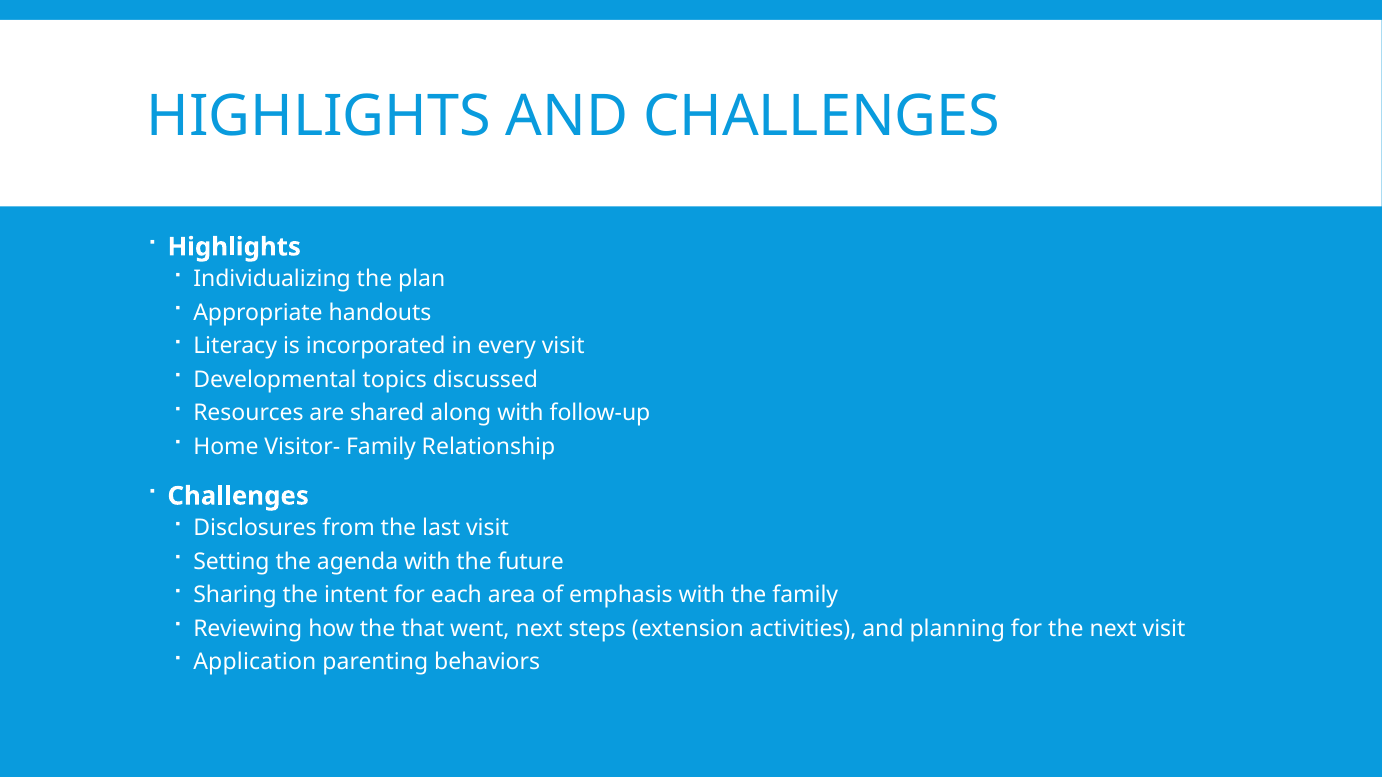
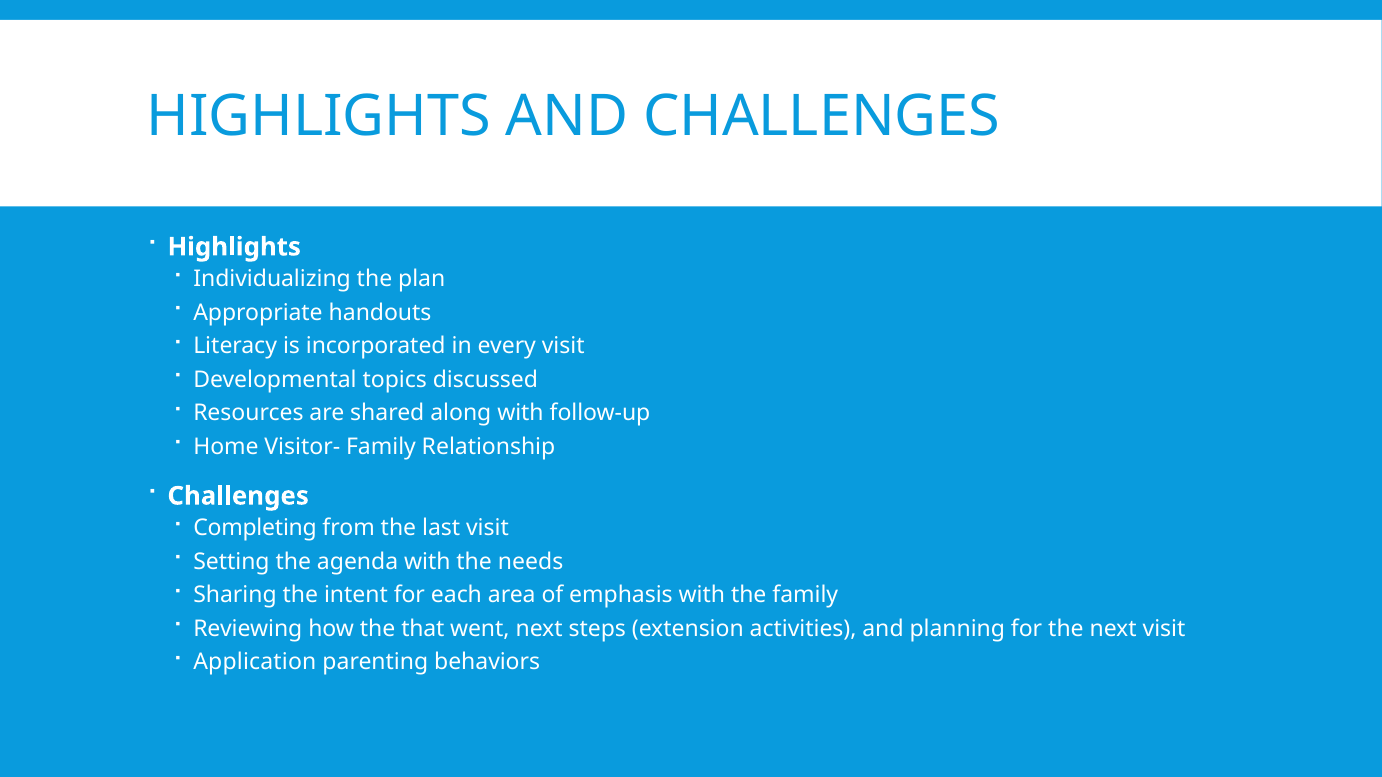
Disclosures: Disclosures -> Completing
future: future -> needs
